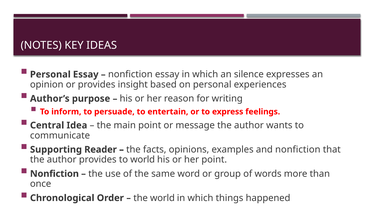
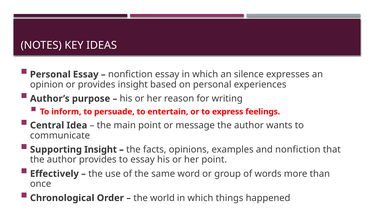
Supporting Reader: Reader -> Insight
to world: world -> essay
Nonfiction at (54, 174): Nonfiction -> Effectively
